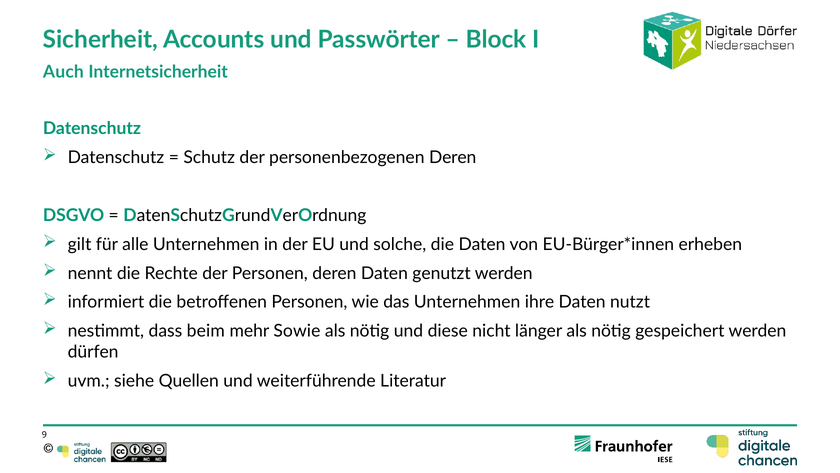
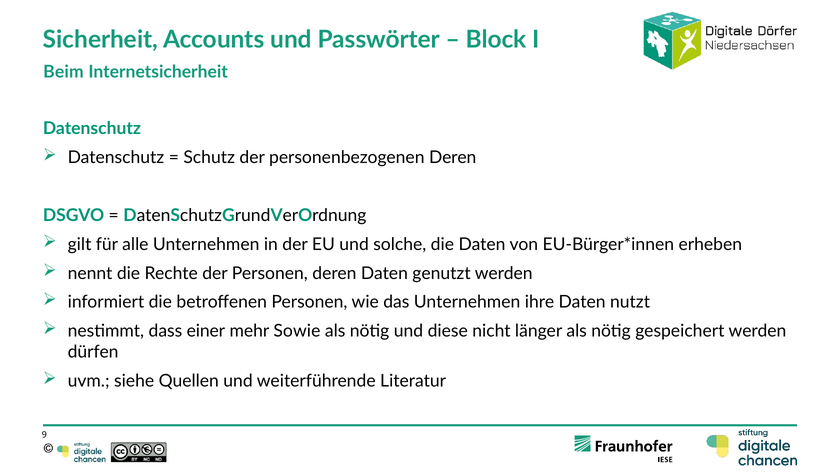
Auch: Auch -> Beim
beim: beim -> einer
